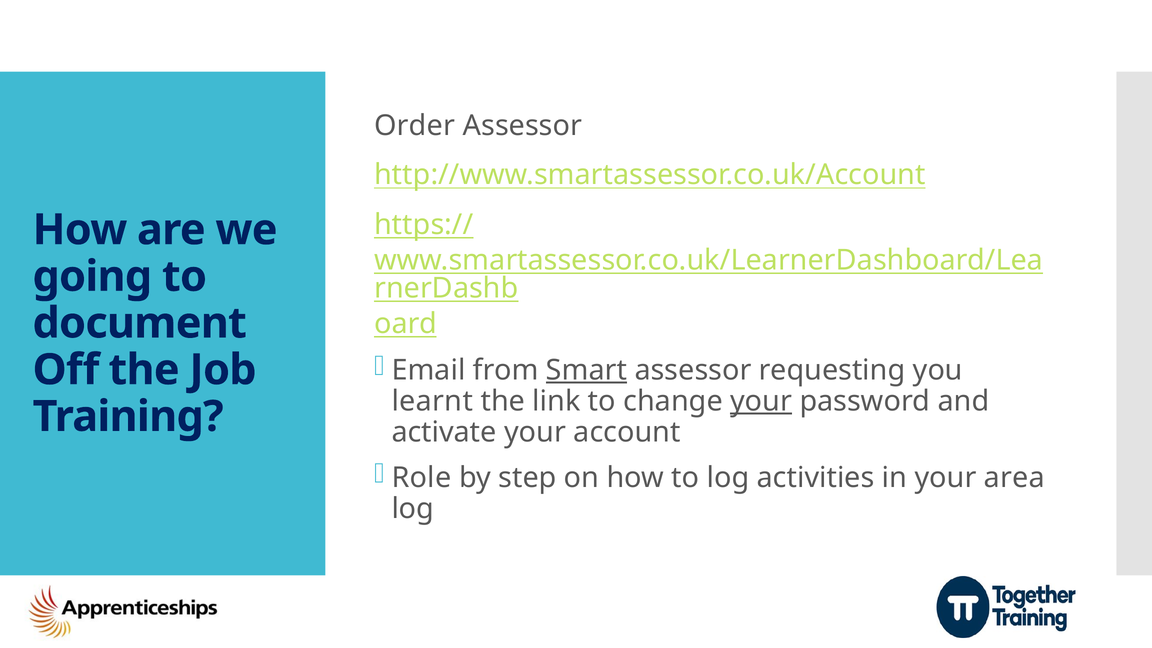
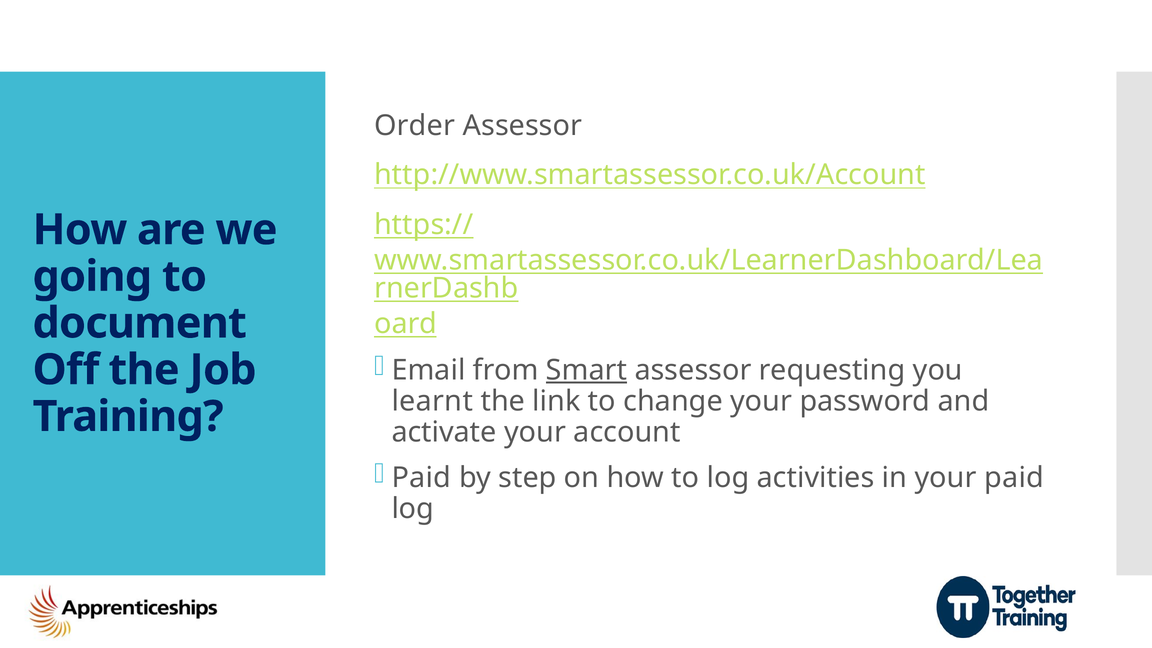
your at (761, 401) underline: present -> none
Role at (421, 478): Role -> Paid
your area: area -> paid
